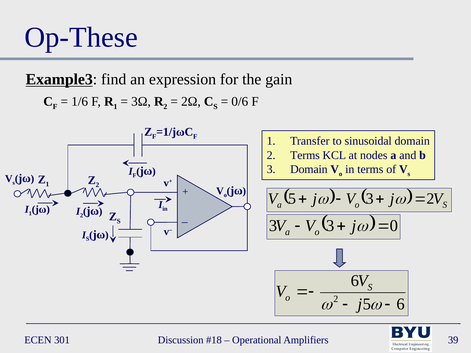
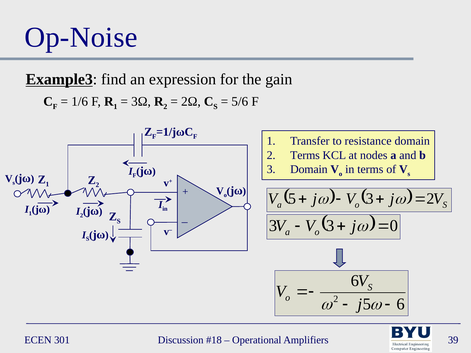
Op-These: Op-These -> Op-Noise
0/6: 0/6 -> 5/6
sinusoidal: sinusoidal -> resistance
